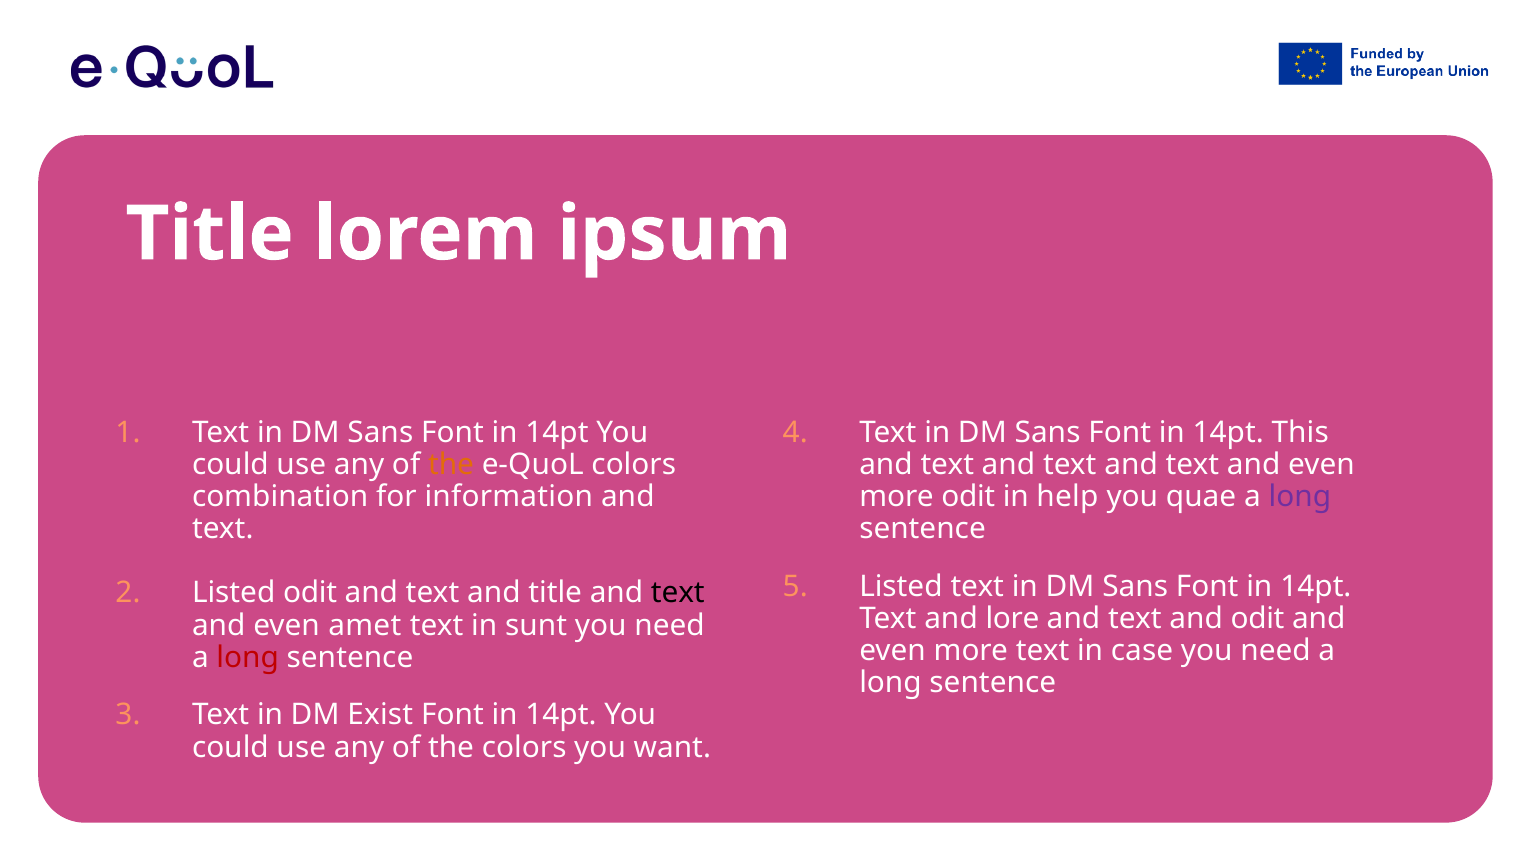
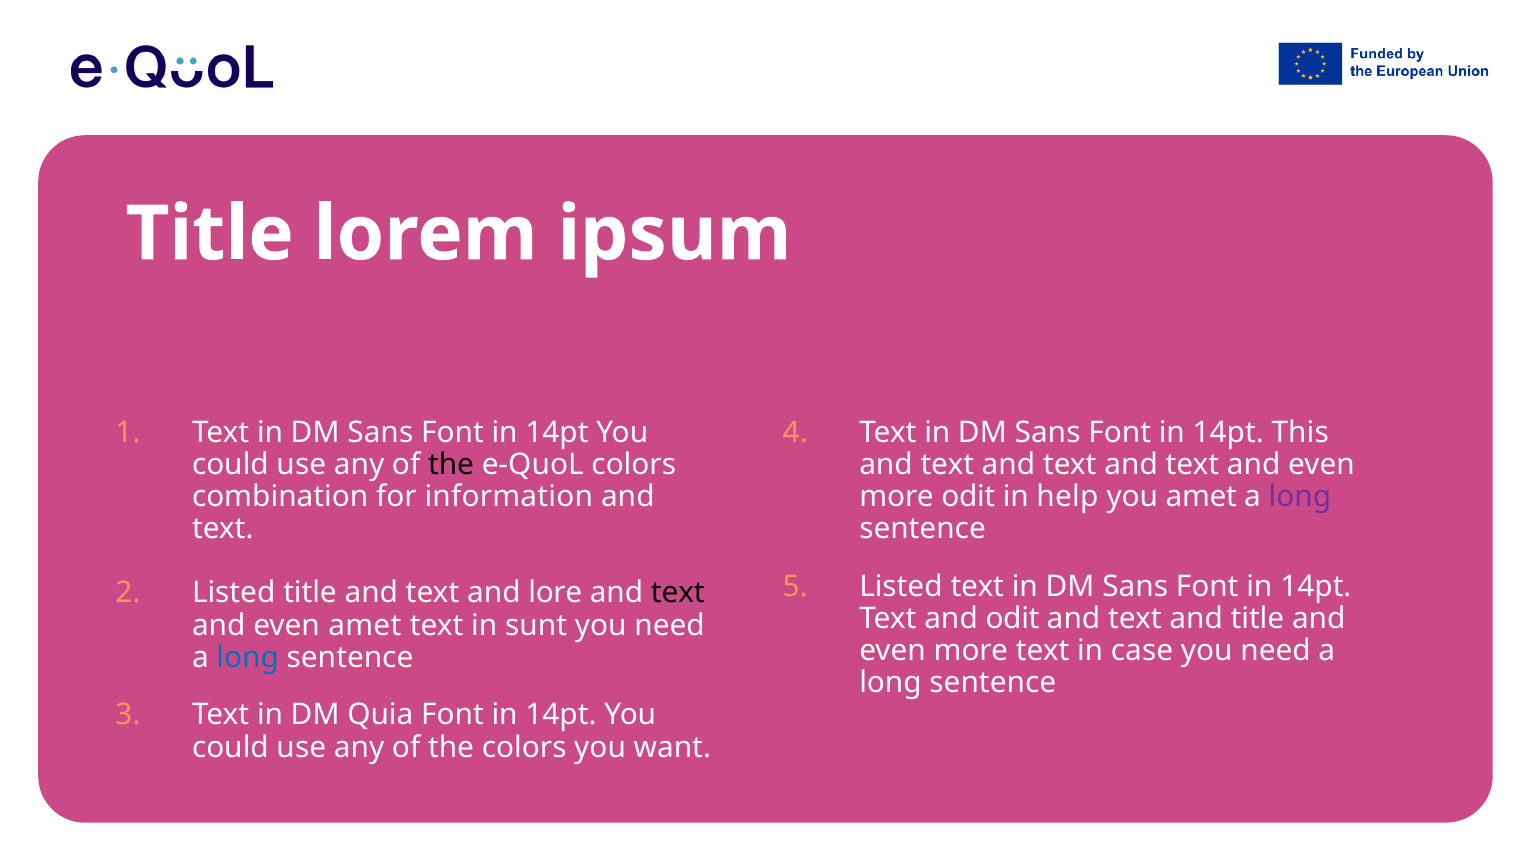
the at (451, 465) colour: orange -> black
you quae: quae -> amet
Listed odit: odit -> title
and title: title -> lore
and lore: lore -> odit
and odit: odit -> title
long at (248, 658) colour: red -> blue
Exist: Exist -> Quia
